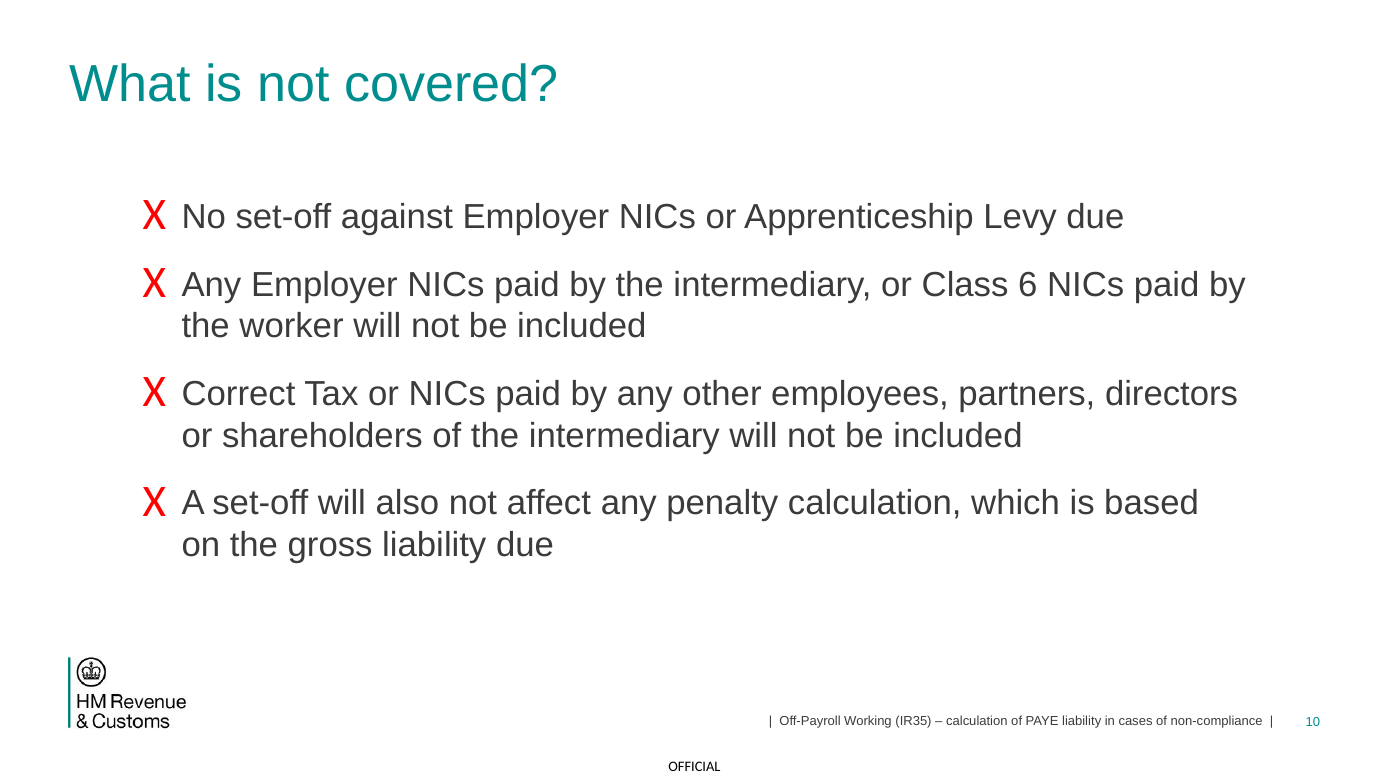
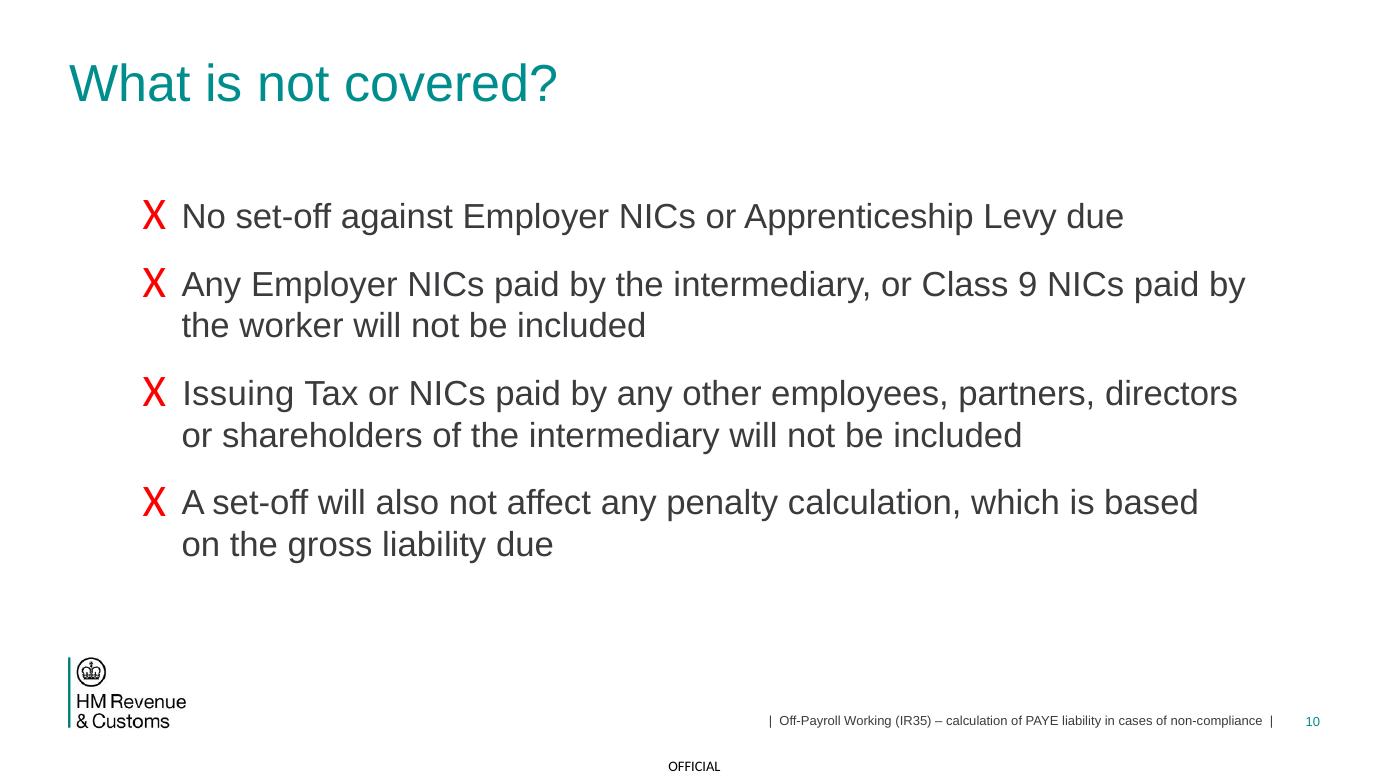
6: 6 -> 9
Correct: Correct -> Issuing
